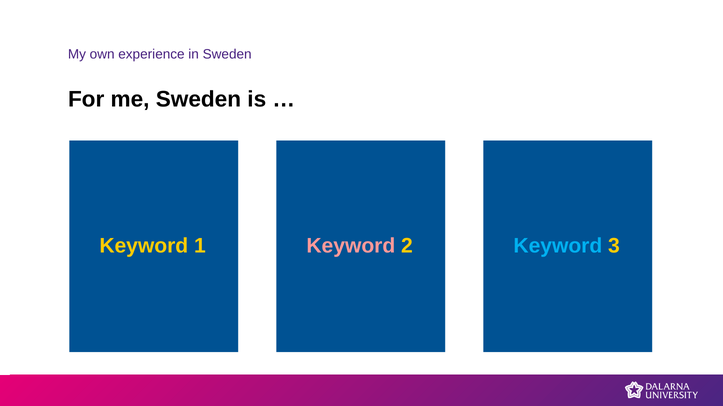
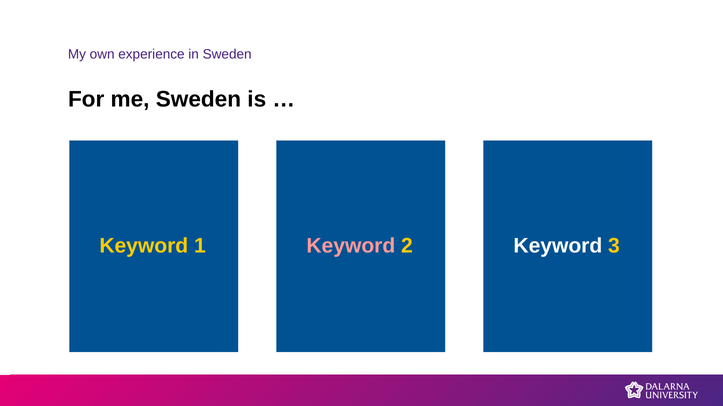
Keyword at (558, 246) colour: light blue -> white
